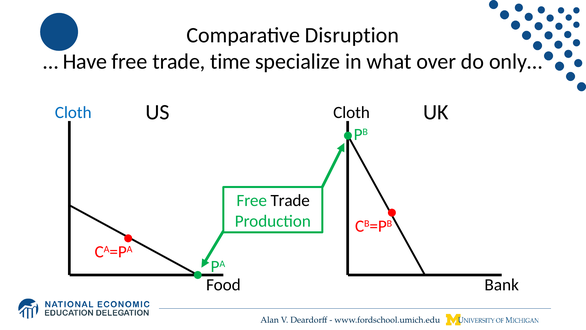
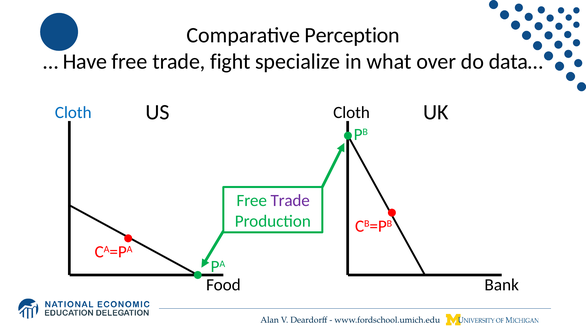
Disruption: Disruption -> Perception
time: time -> fight
only…: only… -> data…
Trade at (290, 200) colour: black -> purple
